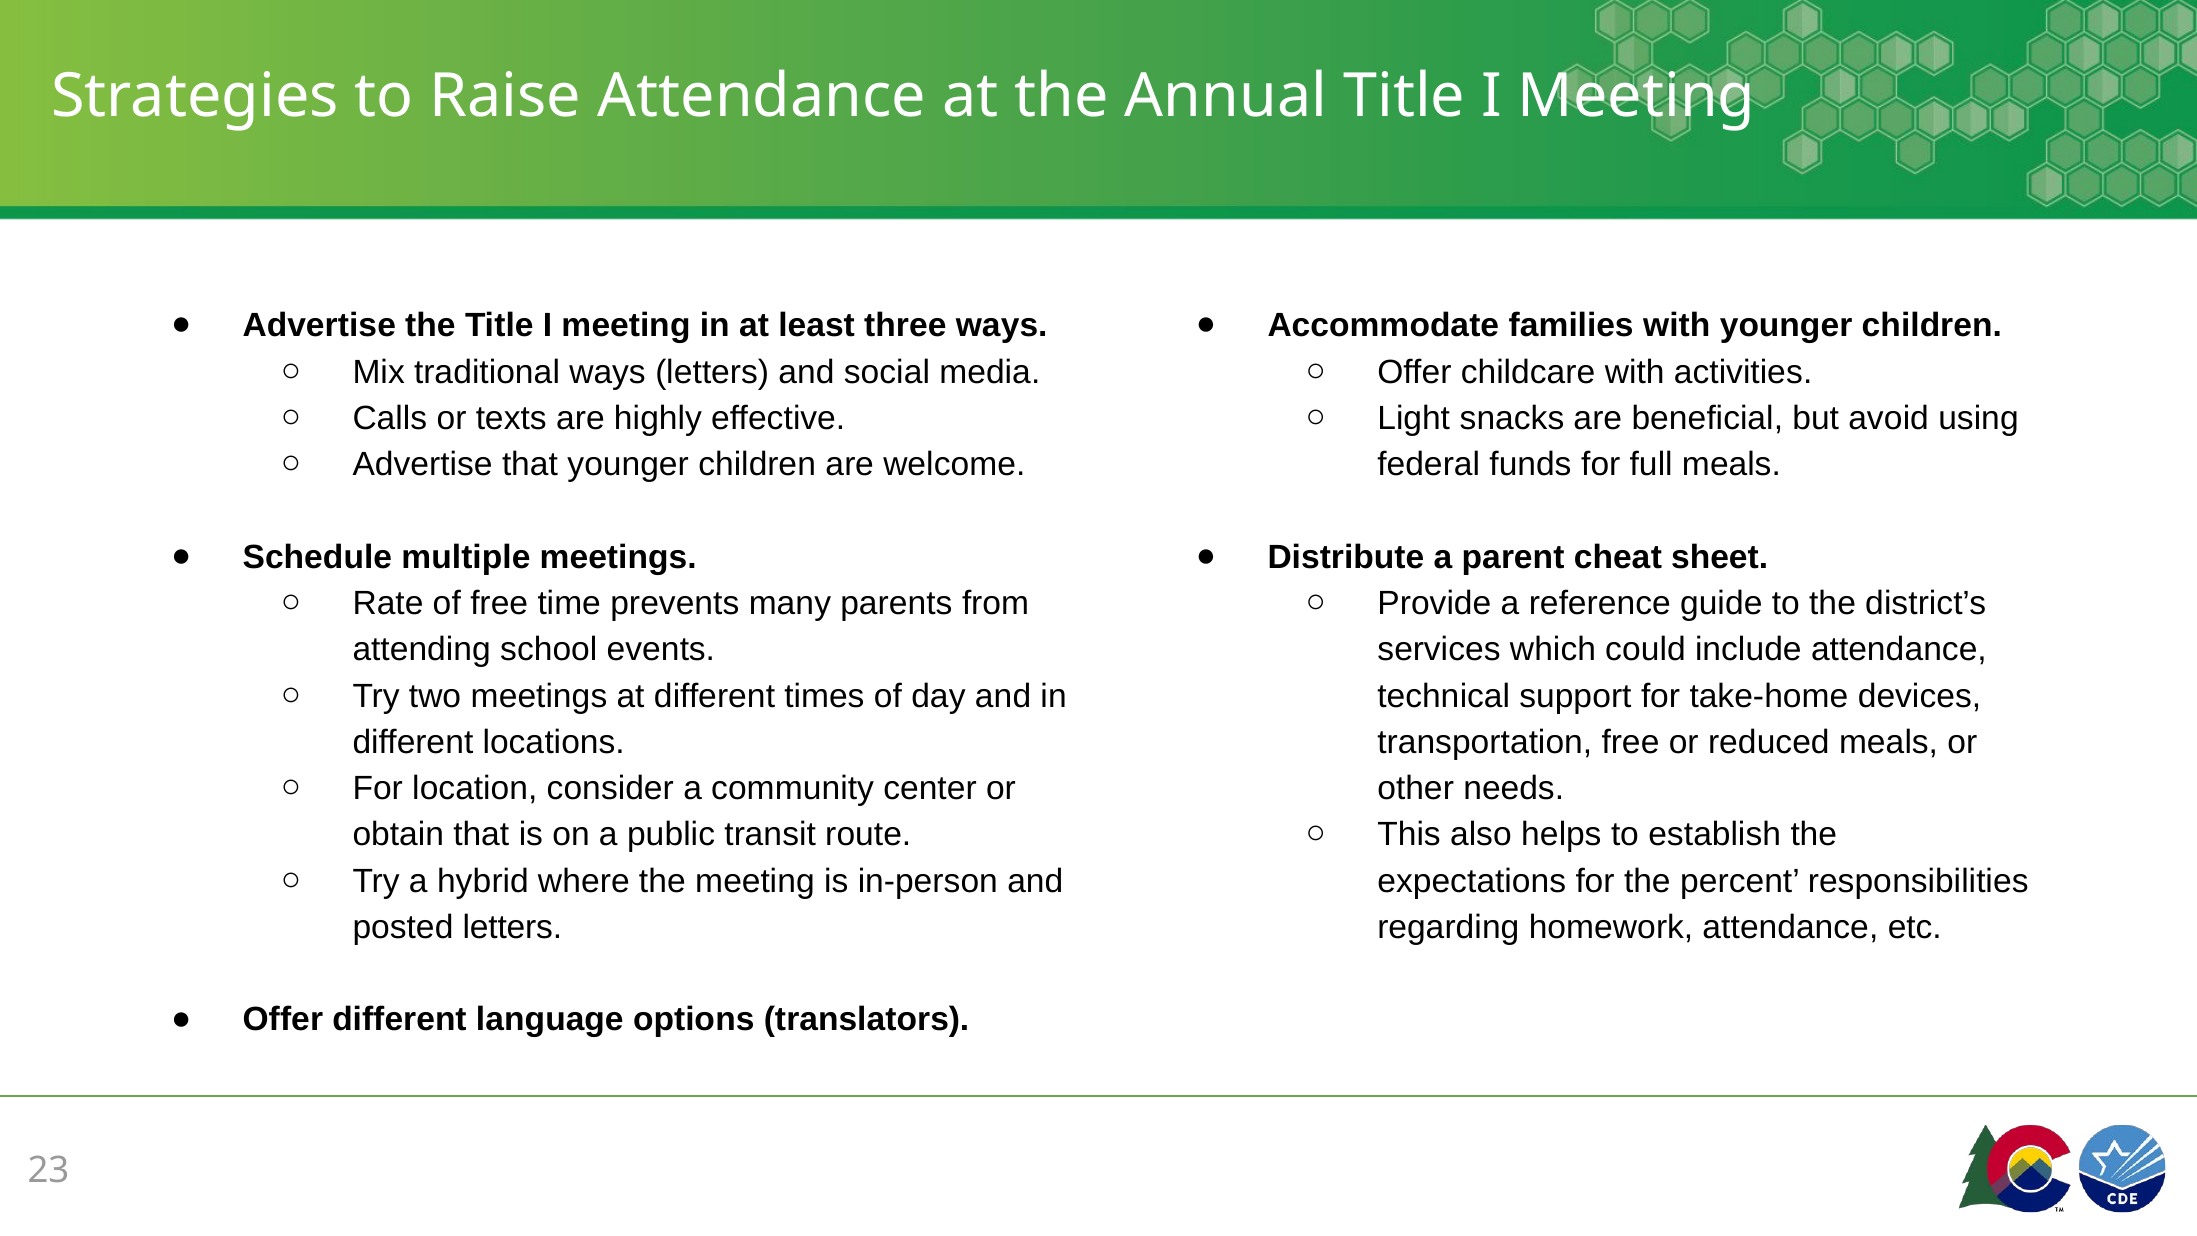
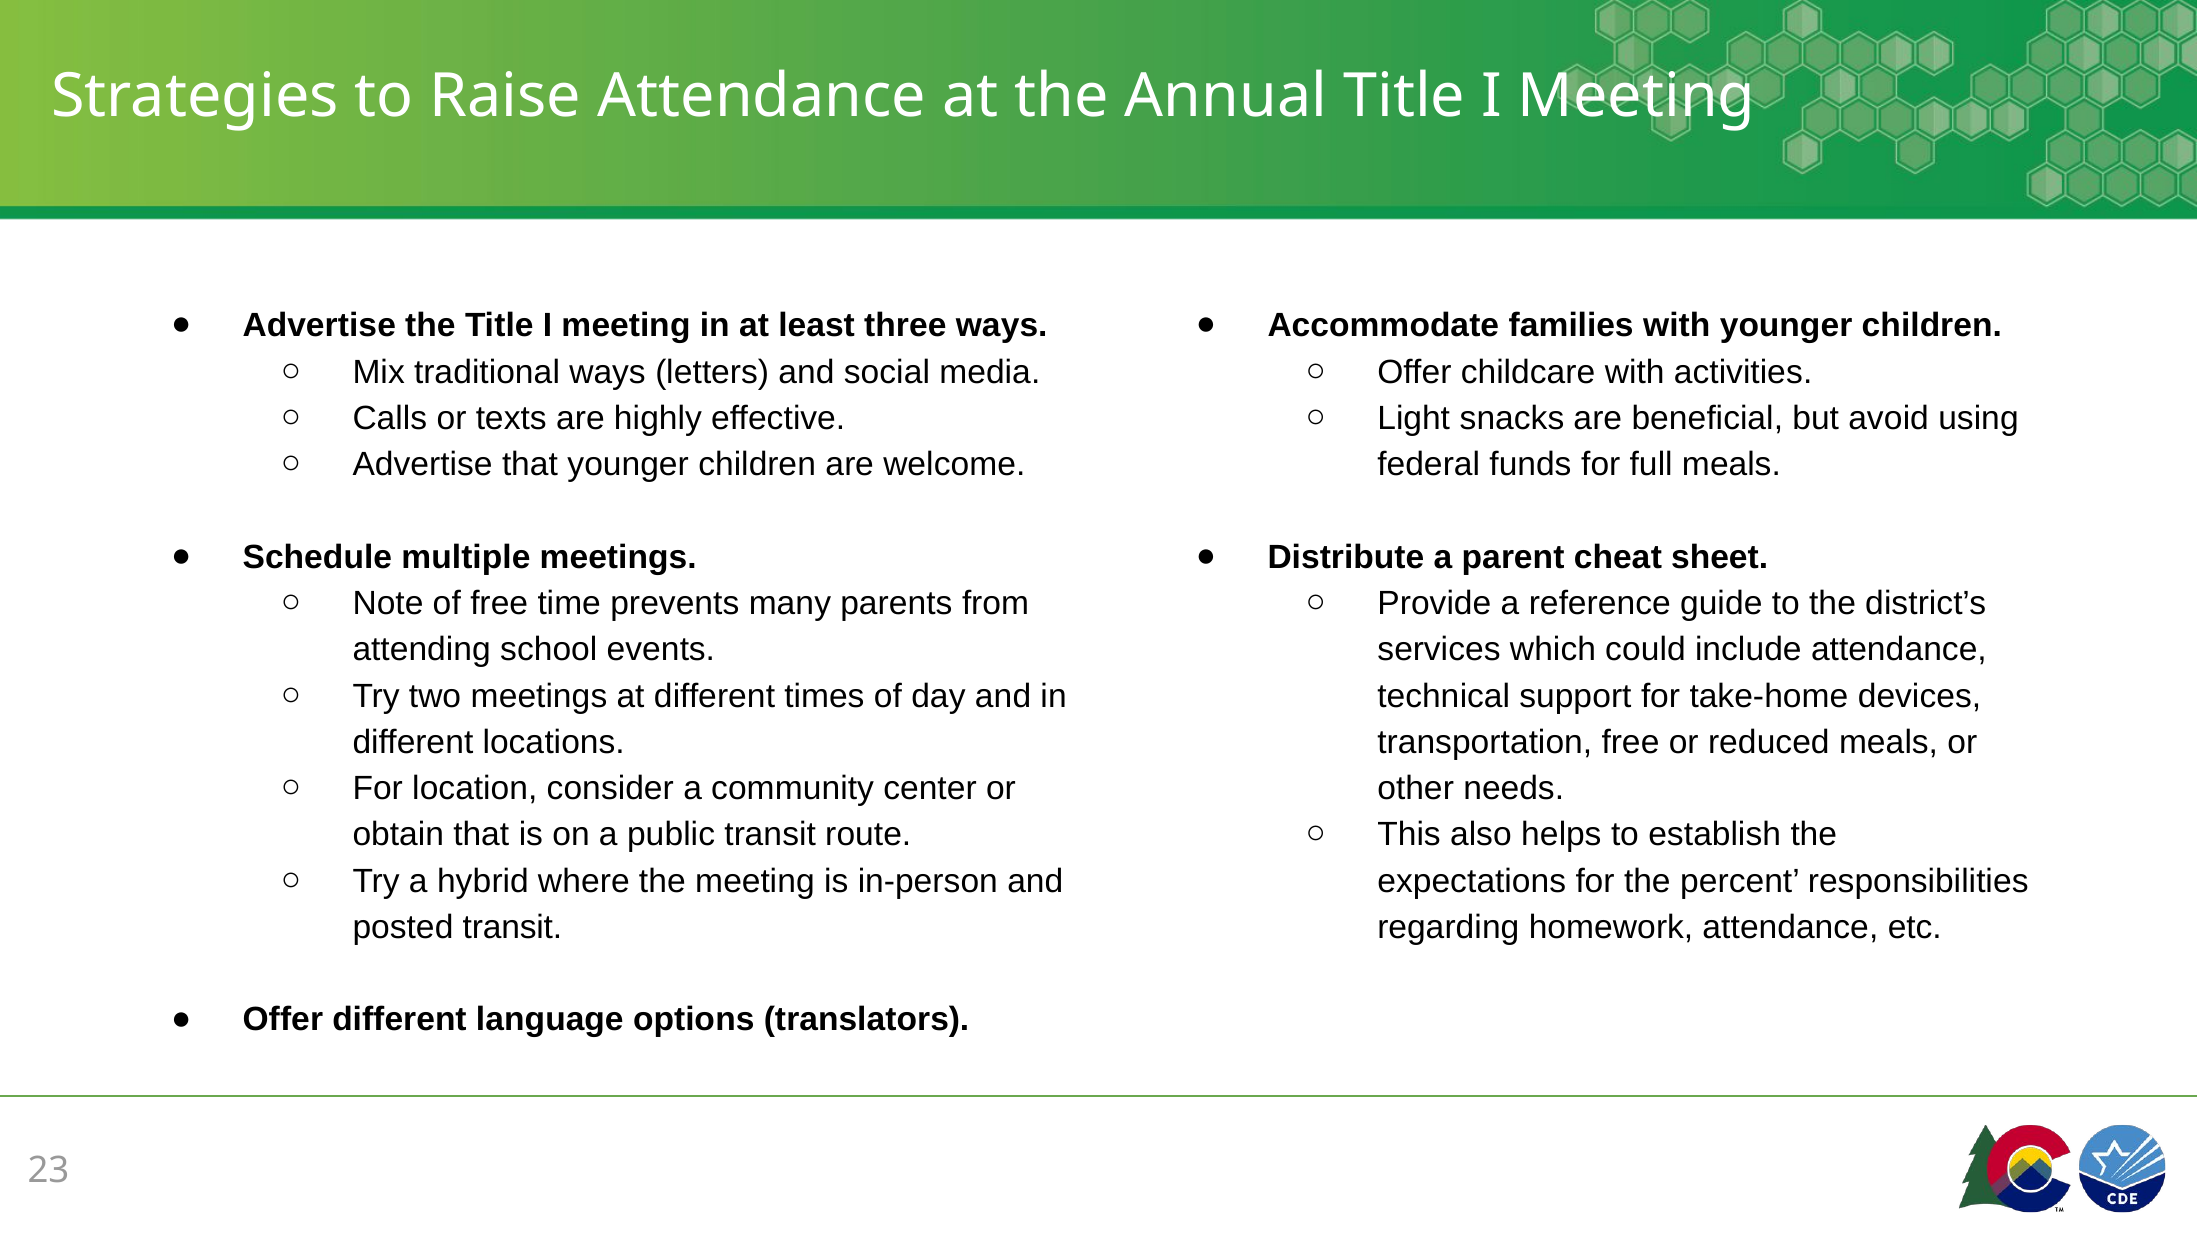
Rate: Rate -> Note
posted letters: letters -> transit
